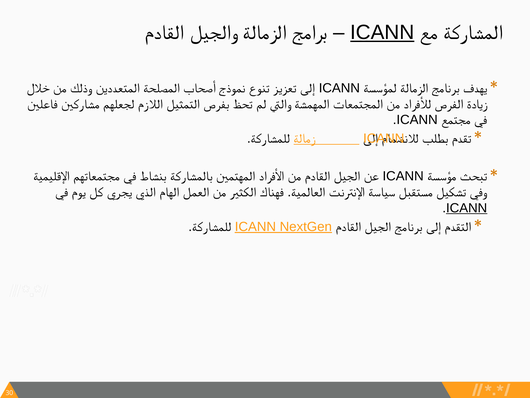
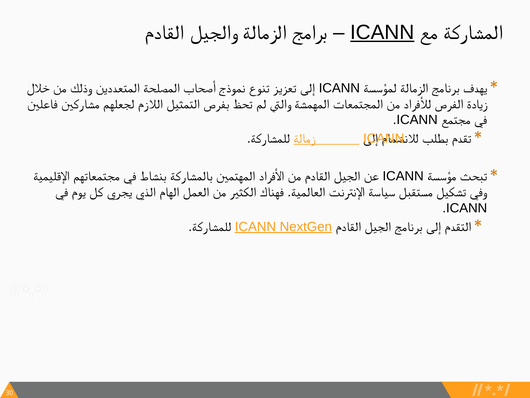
ICANN at (467, 208) underline: present -> none
